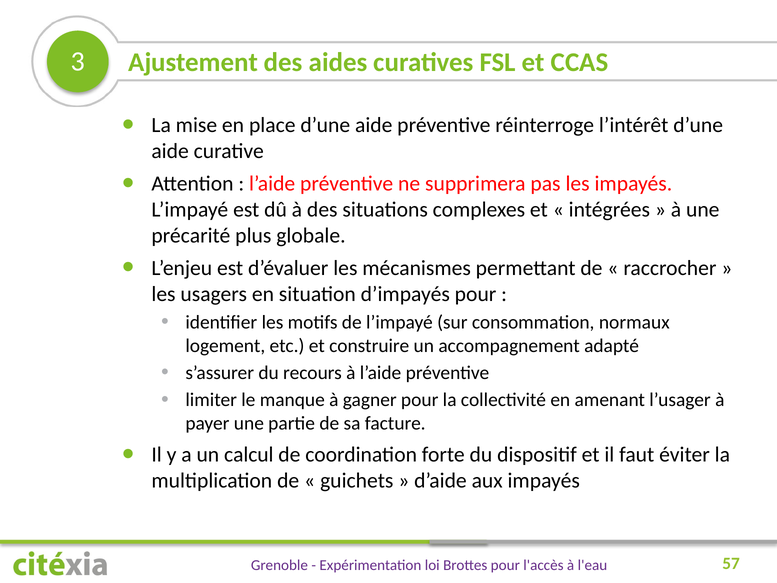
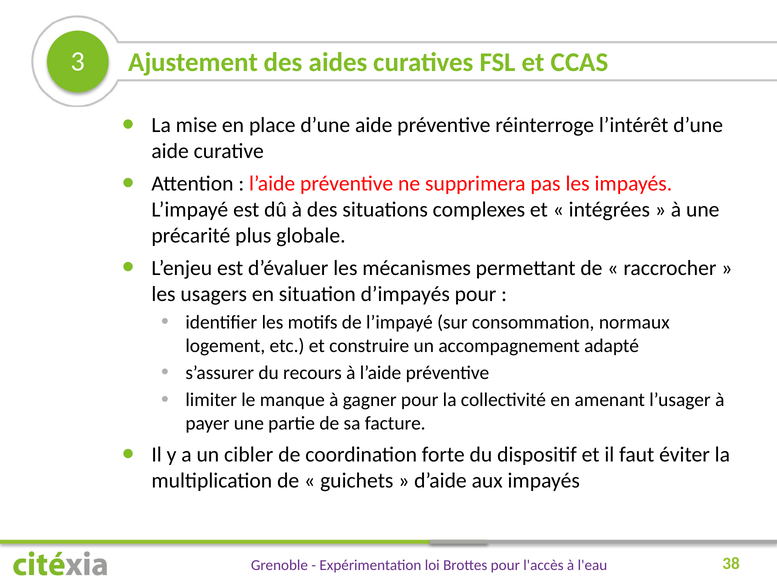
calcul: calcul -> cibler
57: 57 -> 38
